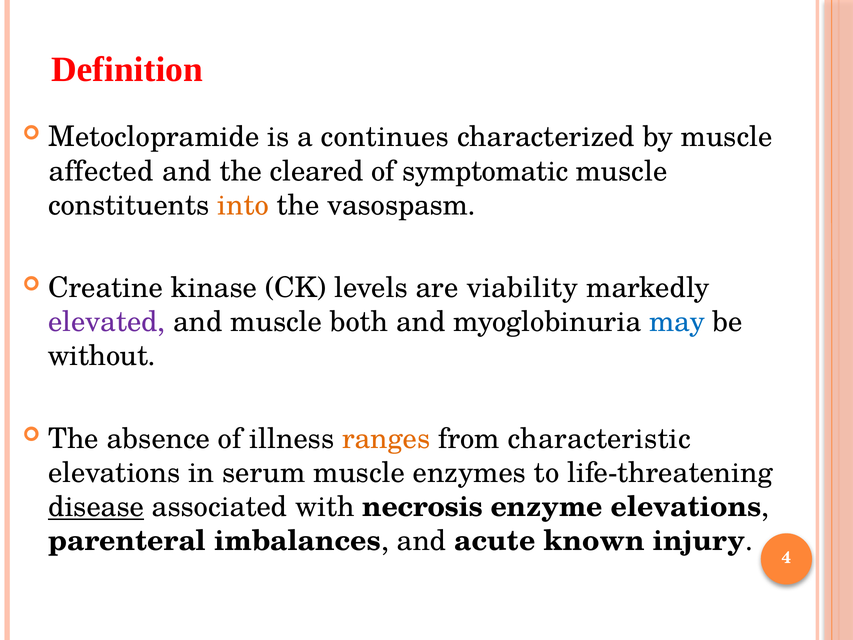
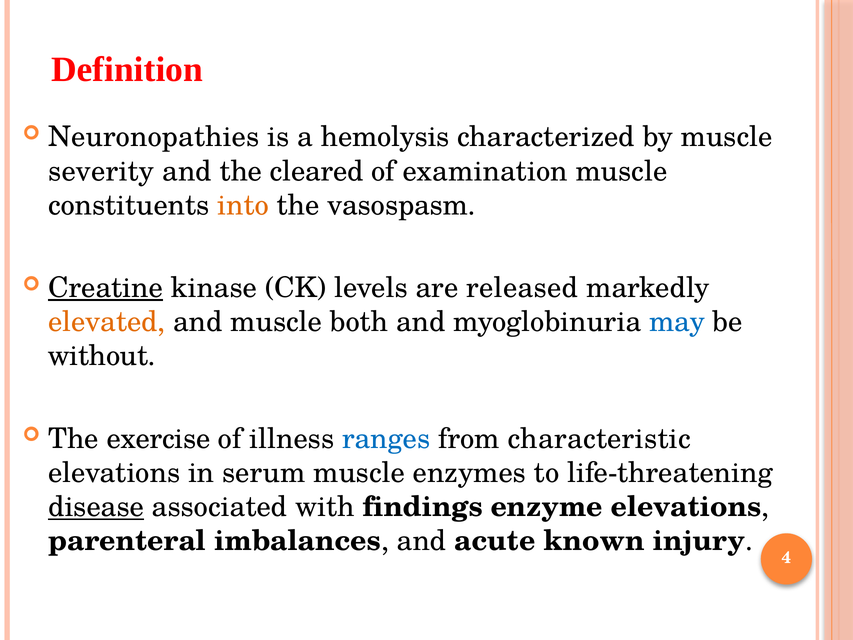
Metoclopramide: Metoclopramide -> Neuronopathies
continues: continues -> hemolysis
affected: affected -> severity
symptomatic: symptomatic -> examination
Creatine underline: none -> present
viability: viability -> released
elevated colour: purple -> orange
absence: absence -> exercise
ranges colour: orange -> blue
necrosis: necrosis -> findings
